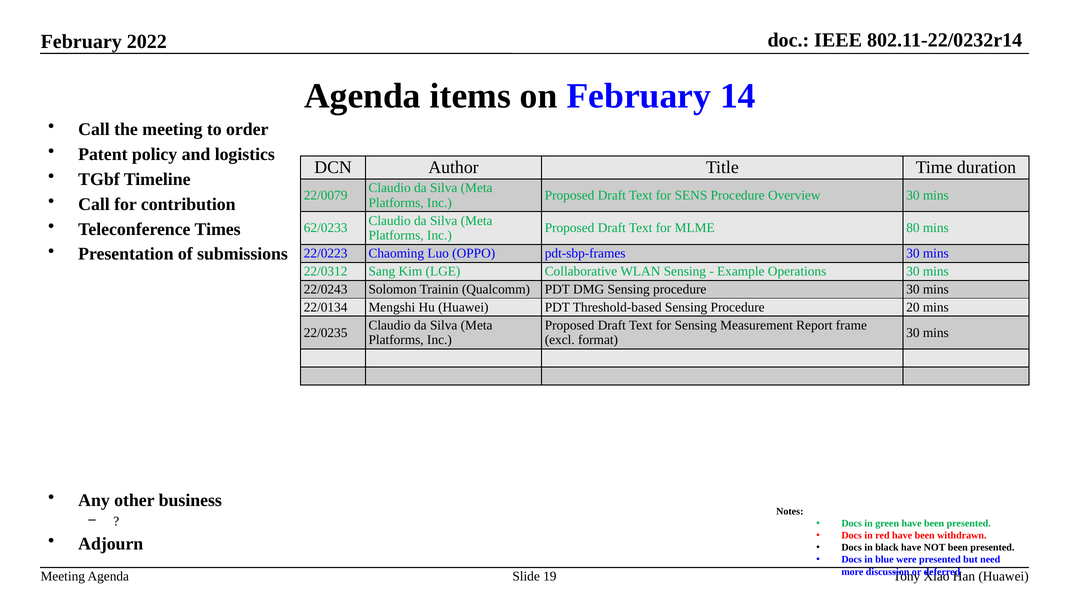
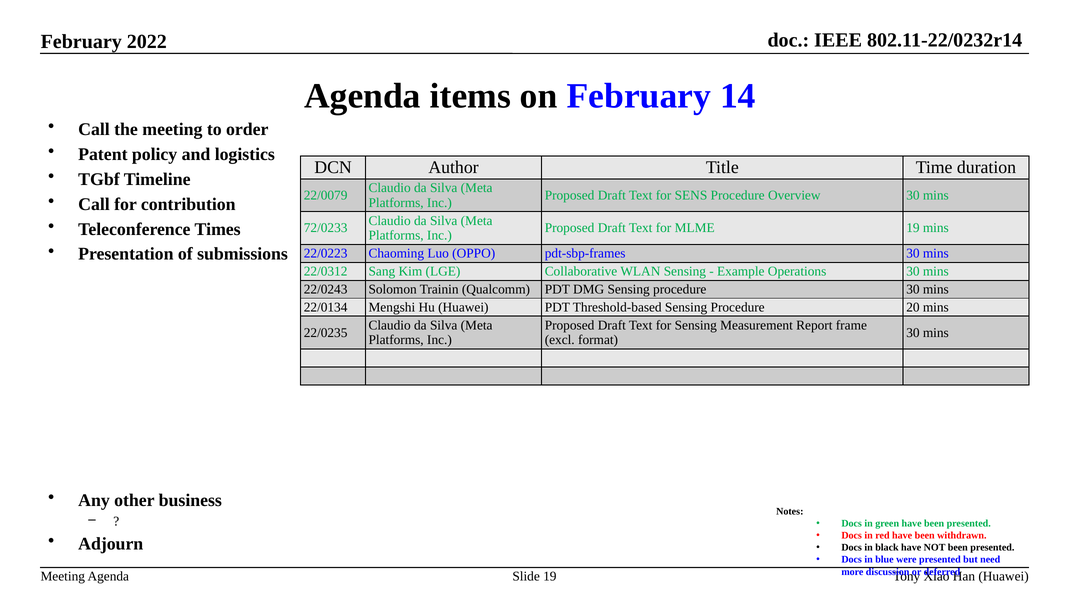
62/0233: 62/0233 -> 72/0233
MLME 80: 80 -> 19
